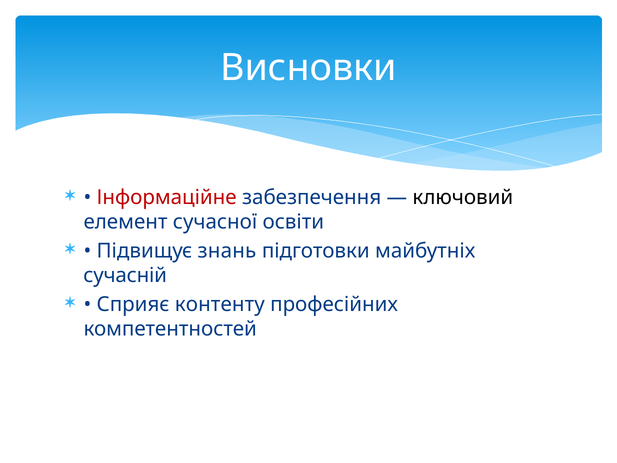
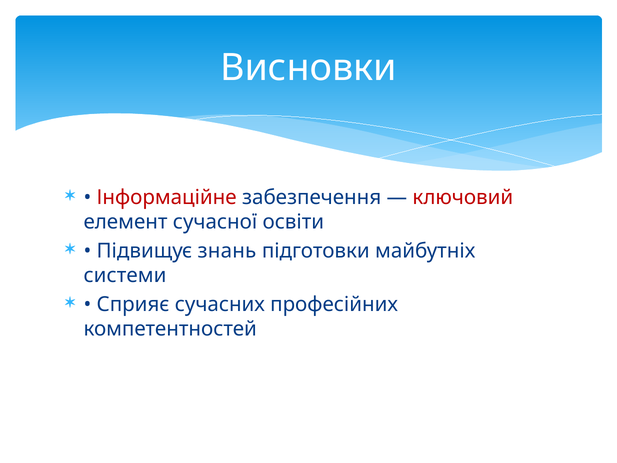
ключовий colour: black -> red
сучасній: сучасній -> системи
контенту: контенту -> сучасних
